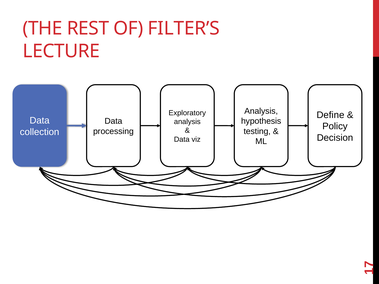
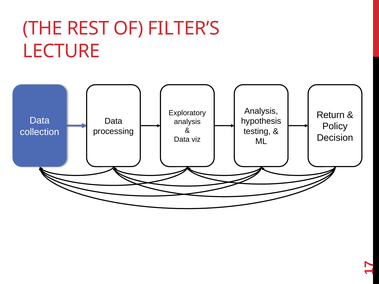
Define: Define -> Return
